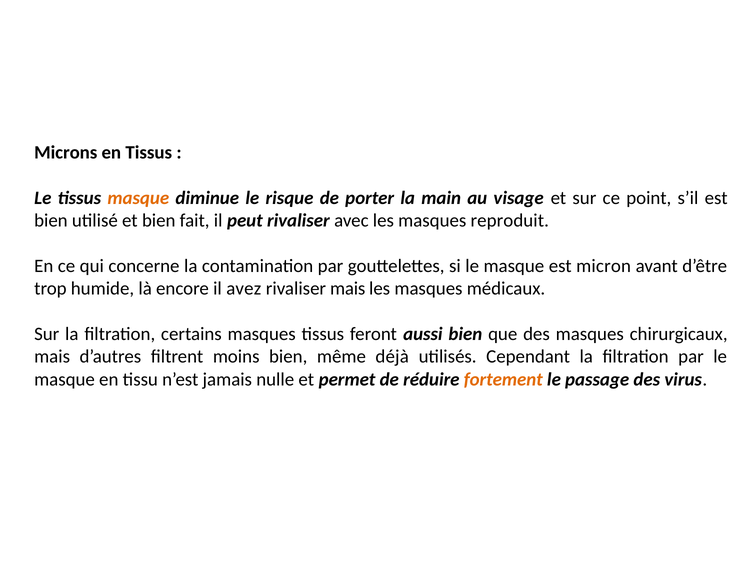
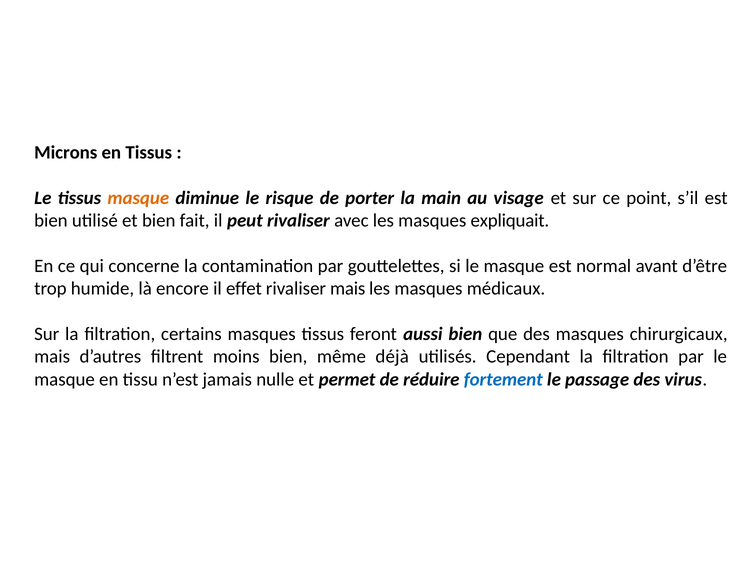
reproduit: reproduit -> expliquait
micron: micron -> normal
avez: avez -> effet
fortement colour: orange -> blue
